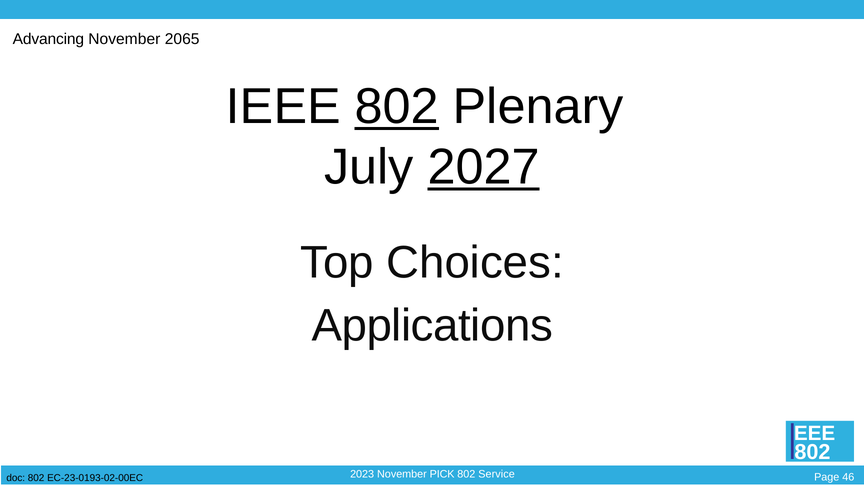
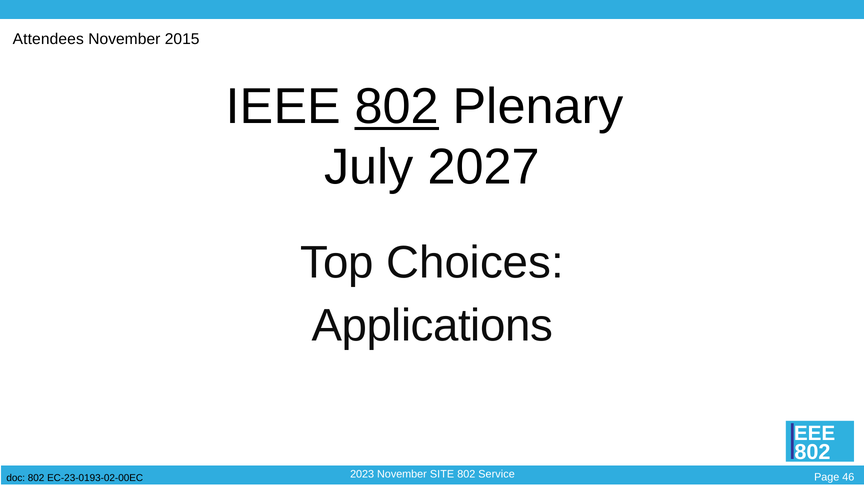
Advancing: Advancing -> Attendees
2065: 2065 -> 2015
2027 underline: present -> none
PICK: PICK -> SITE
